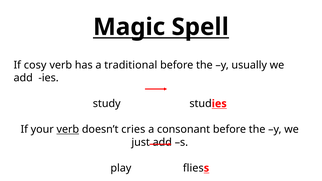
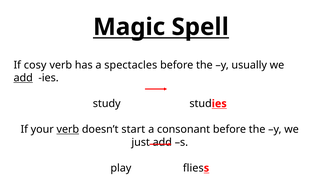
traditional: traditional -> spectacles
add at (23, 78) underline: none -> present
cries: cries -> start
